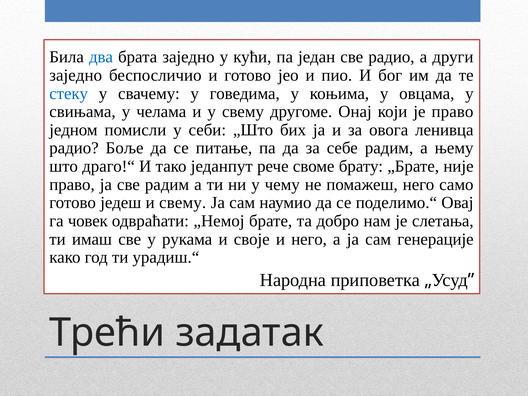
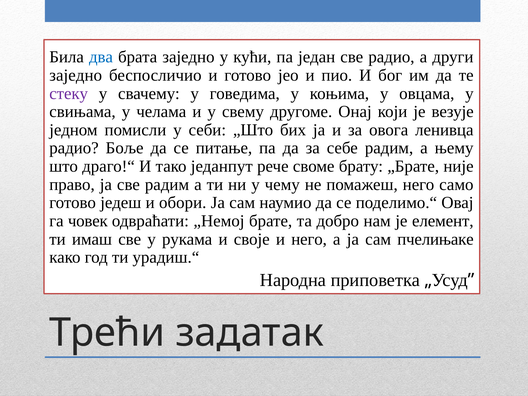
стеку colour: blue -> purple
је право: право -> везује
и свему: свему -> обори
слетања: слетања -> елемент
генерације: генерације -> пчелињаке
